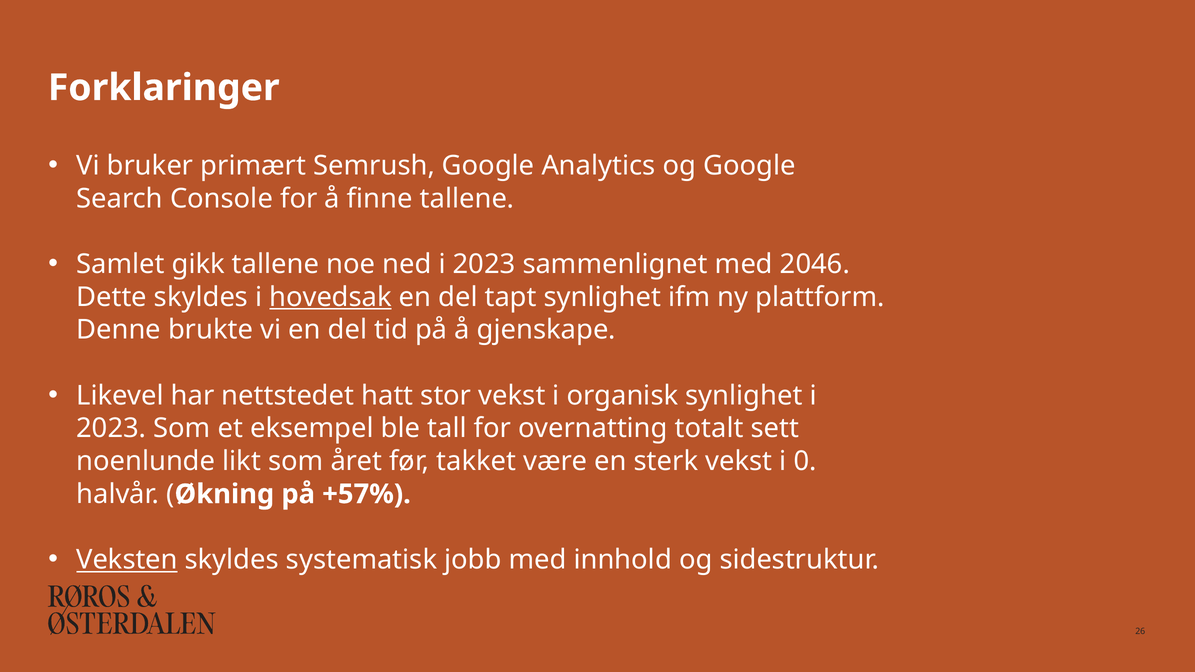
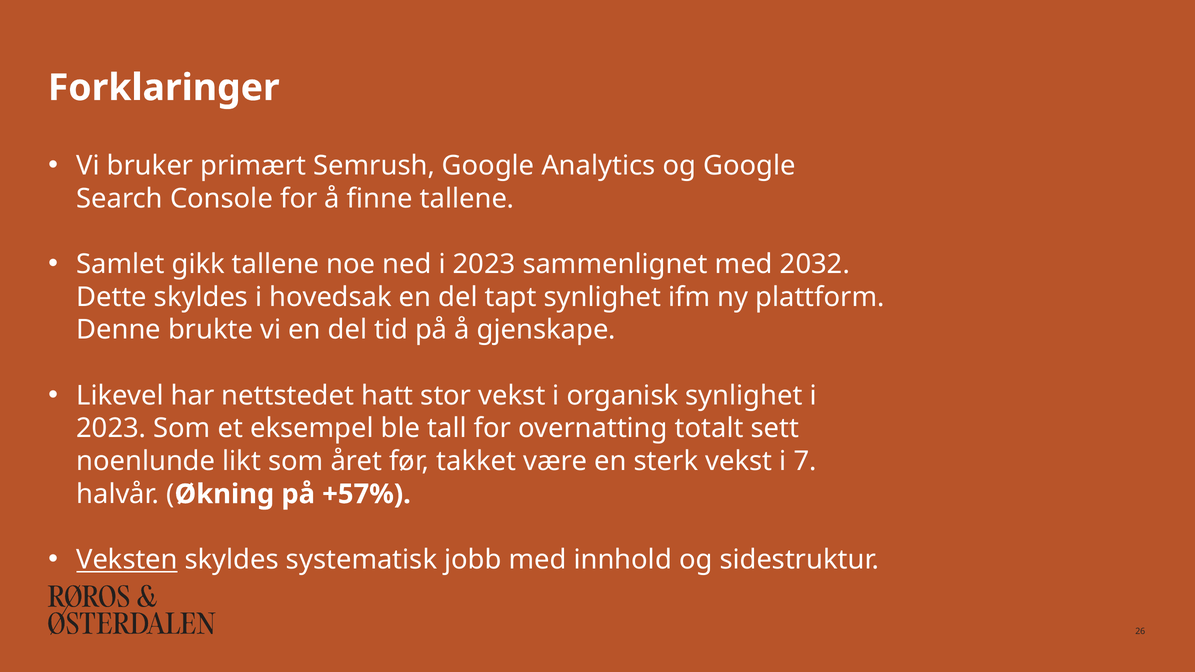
2046: 2046 -> 2032
hovedsak underline: present -> none
0: 0 -> 7
